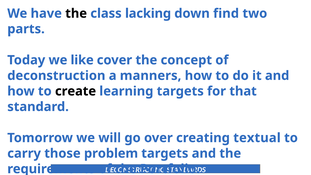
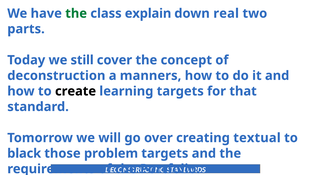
the at (76, 13) colour: black -> green
lacking: lacking -> explain
find: find -> real
like: like -> still
carry: carry -> black
